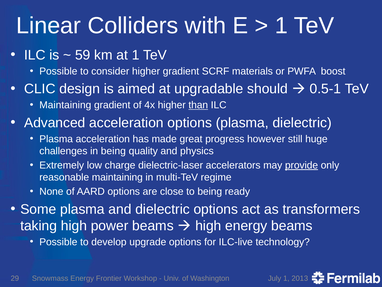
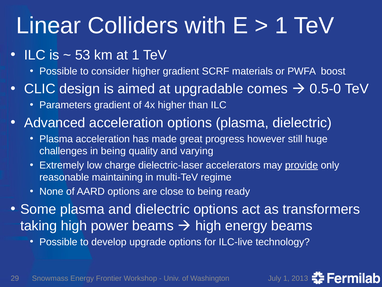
59: 59 -> 53
should: should -> comes
0.5-1: 0.5-1 -> 0.5-0
Maintaining at (65, 105): Maintaining -> Parameters
than underline: present -> none
physics: physics -> varying
